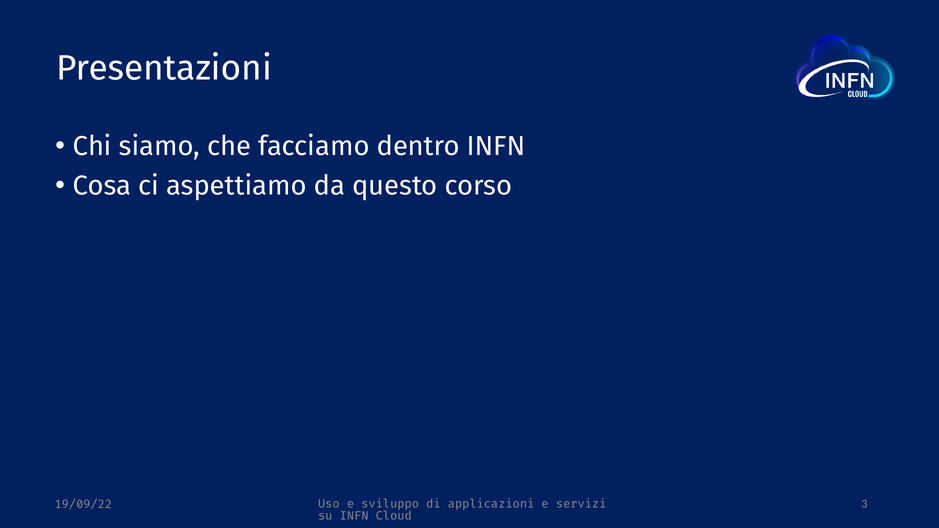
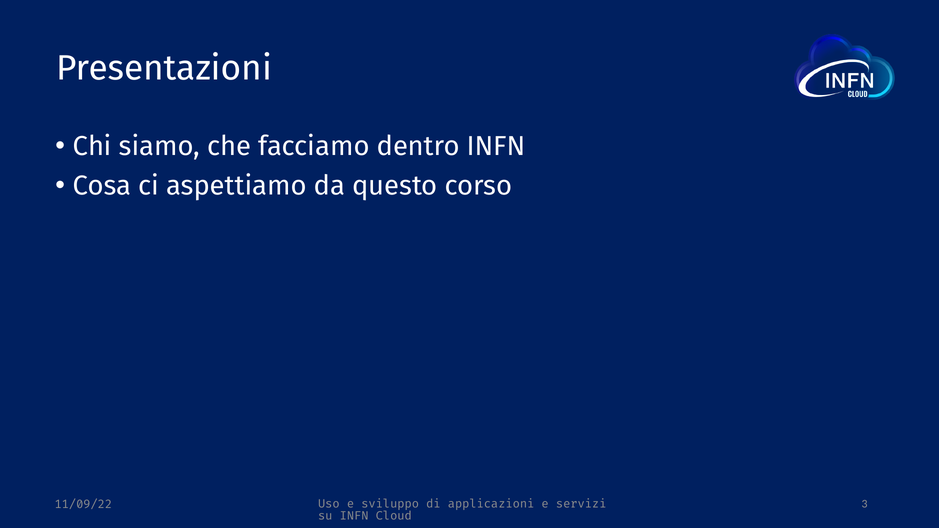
19/09/22: 19/09/22 -> 11/09/22
